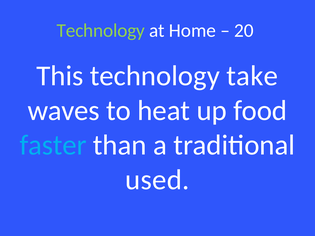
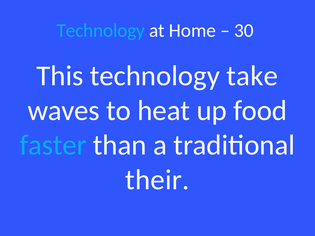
Technology at (101, 30) colour: light green -> light blue
20: 20 -> 30
used: used -> their
